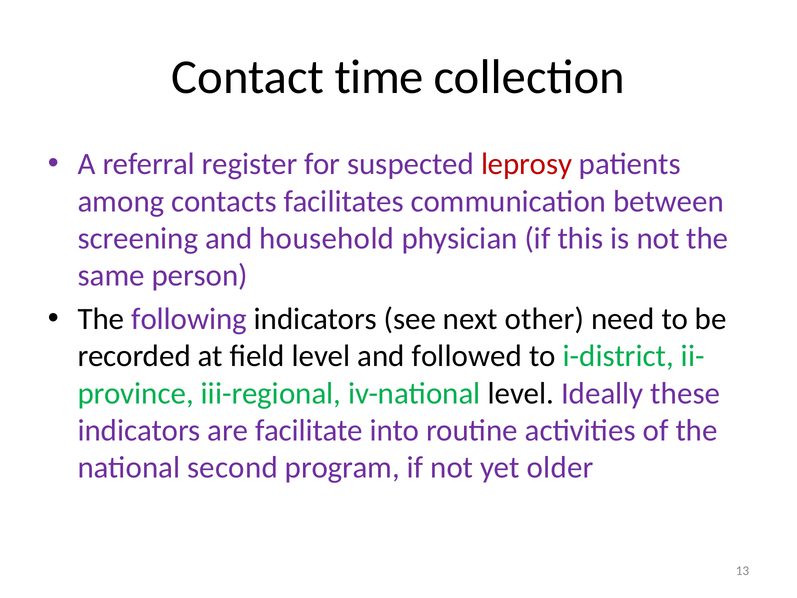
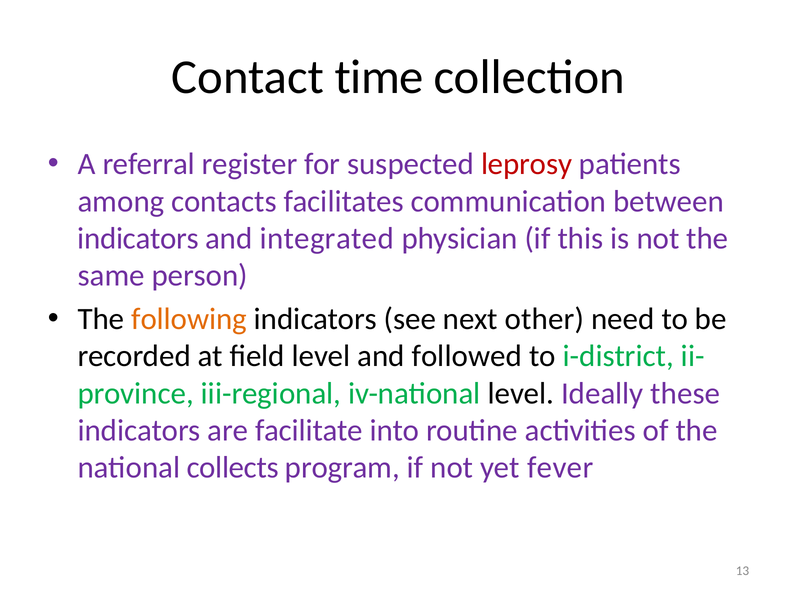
screening at (138, 238): screening -> indicators
household: household -> integrated
following colour: purple -> orange
second: second -> collects
older: older -> fever
